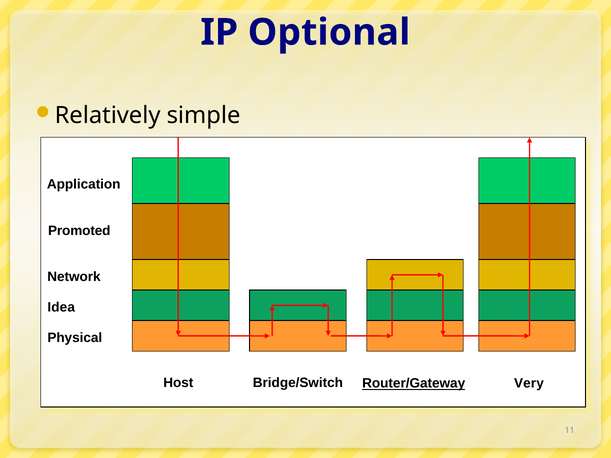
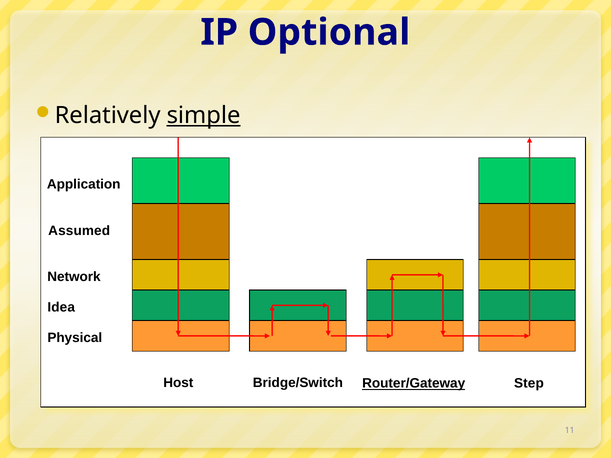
simple underline: none -> present
Promoted: Promoted -> Assumed
Very: Very -> Step
